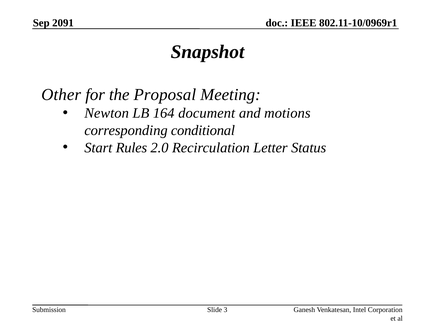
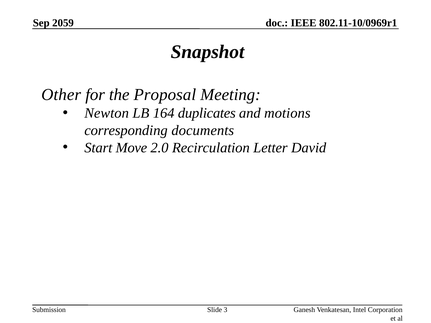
2091: 2091 -> 2059
document: document -> duplicates
conditional: conditional -> documents
Rules: Rules -> Move
Status: Status -> David
